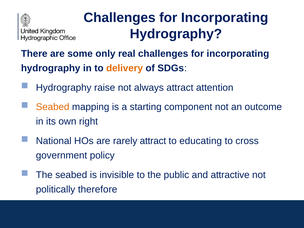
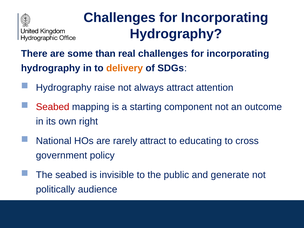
only: only -> than
Seabed at (53, 107) colour: orange -> red
attractive: attractive -> generate
therefore: therefore -> audience
